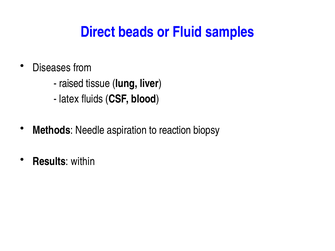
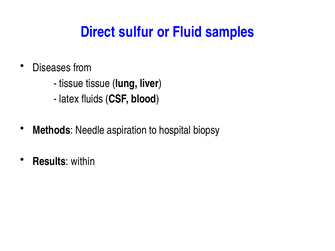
beads: beads -> sulfur
raised at (71, 83): raised -> tissue
reaction: reaction -> hospital
